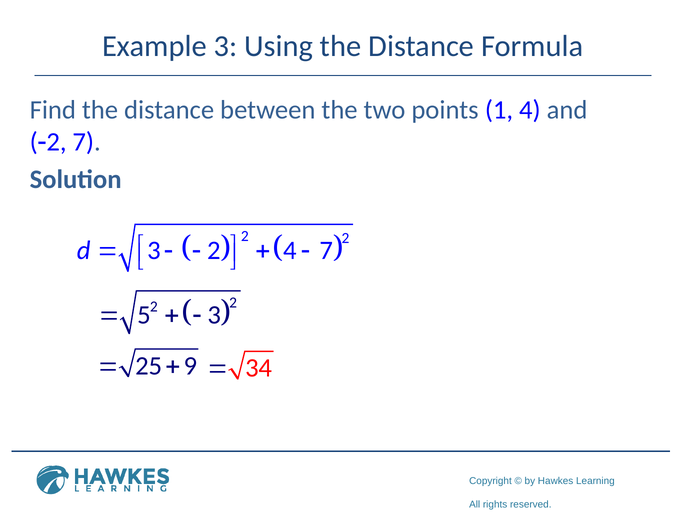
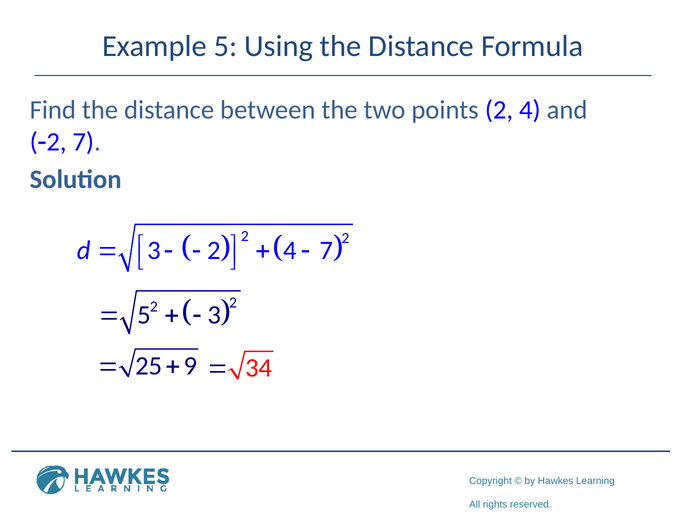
Example 3: 3 -> 5
points 1: 1 -> 2
